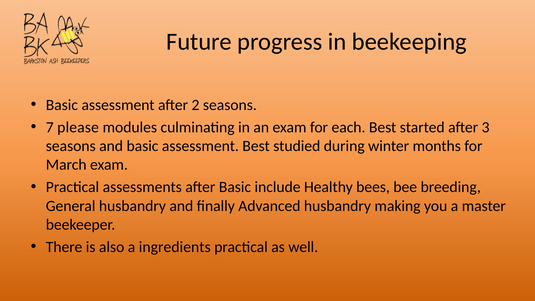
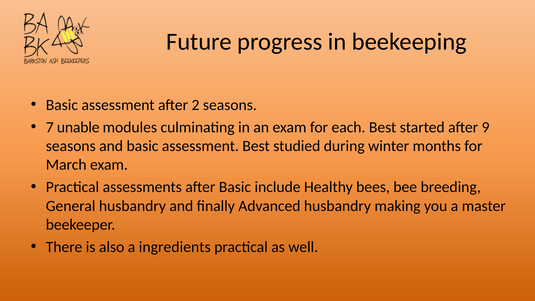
please: please -> unable
3: 3 -> 9
